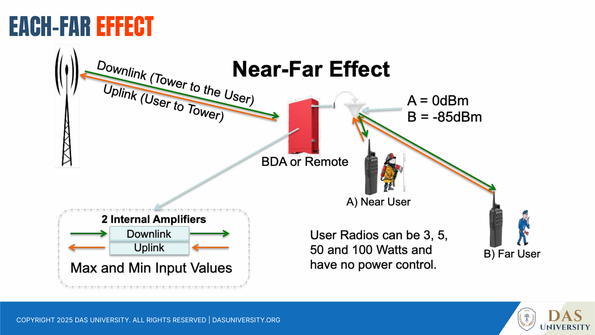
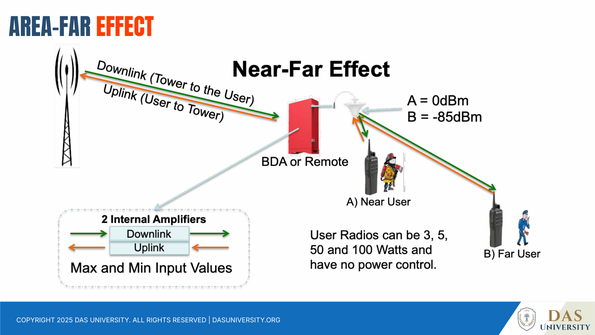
EACH-FAR: EACH-FAR -> AREA-FAR
